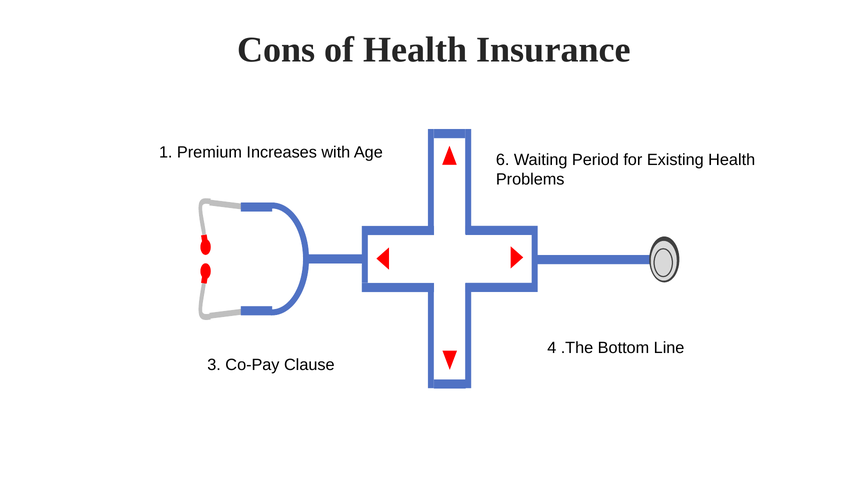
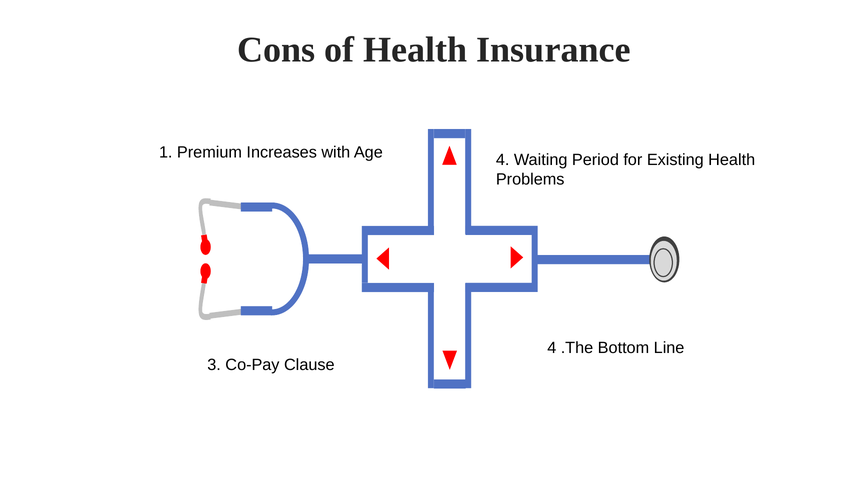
Age 6: 6 -> 4
